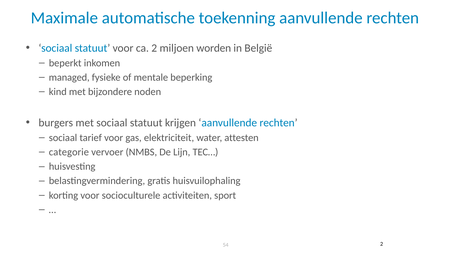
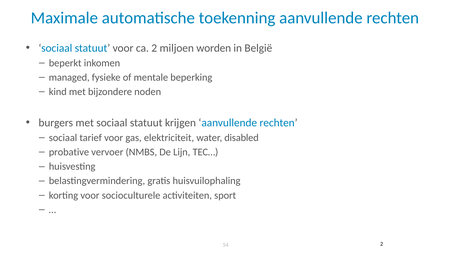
attesten: attesten -> disabled
categorie: categorie -> probative
